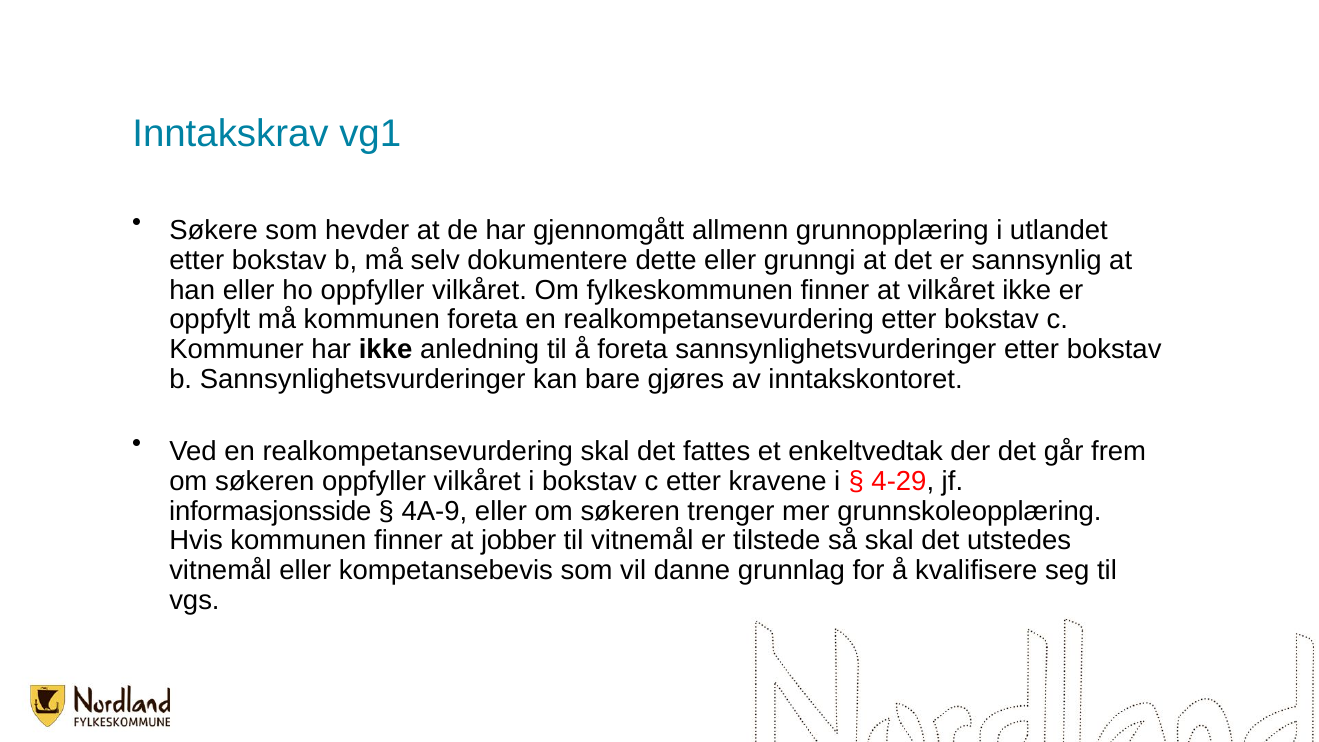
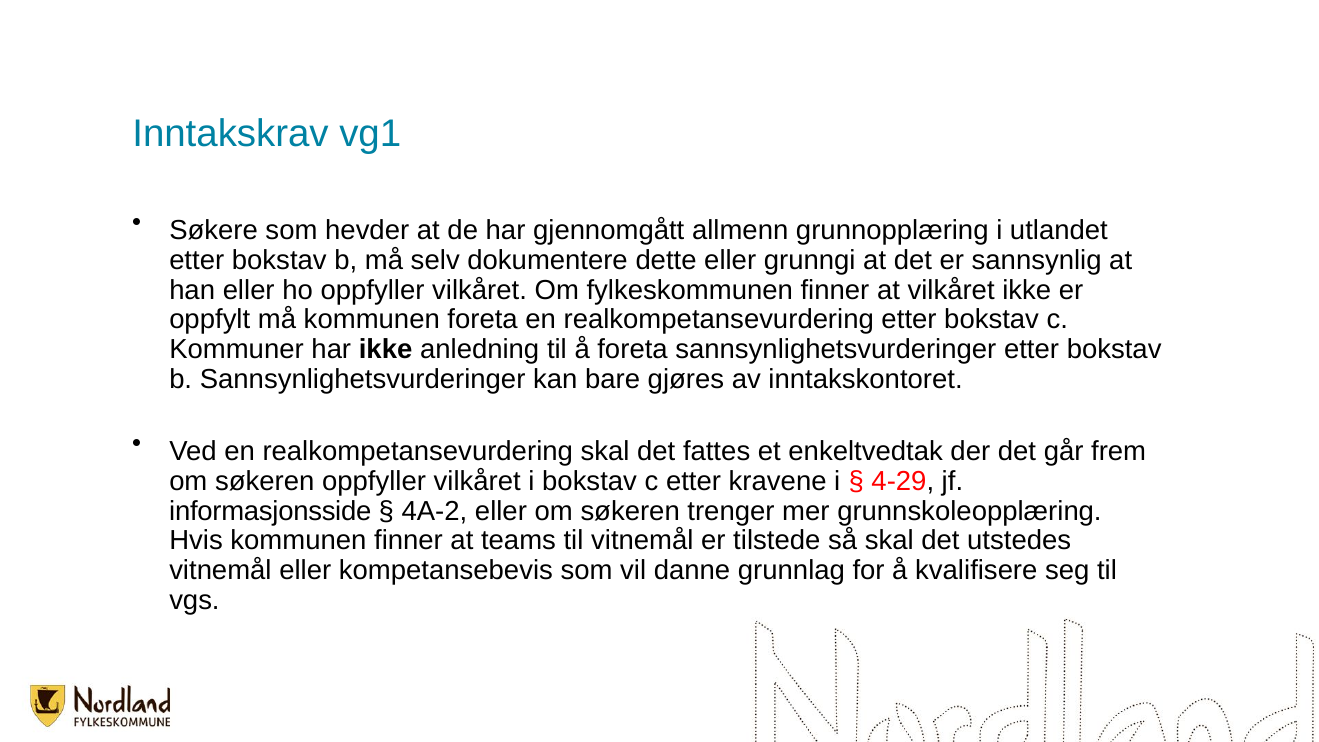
4A-9: 4A-9 -> 4A-2
jobber: jobber -> teams
